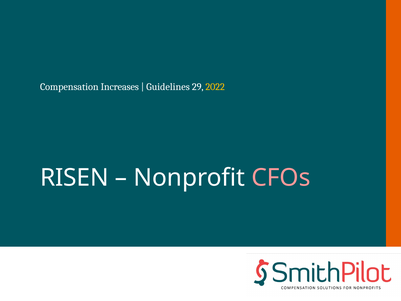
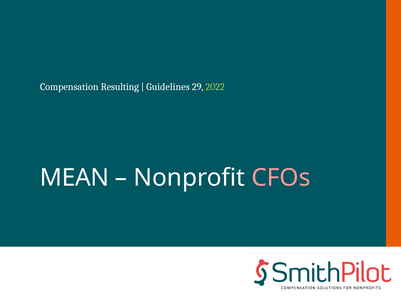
Increases: Increases -> Resulting
2022 colour: yellow -> light green
RISEN: RISEN -> MEAN
